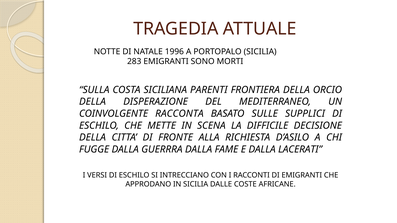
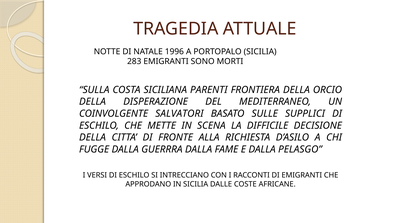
RACCONTA: RACCONTA -> SALVATORI
LACERATI: LACERATI -> PELASGO
